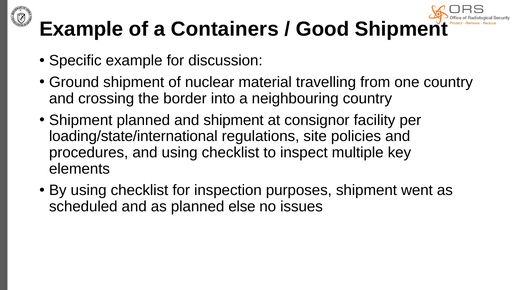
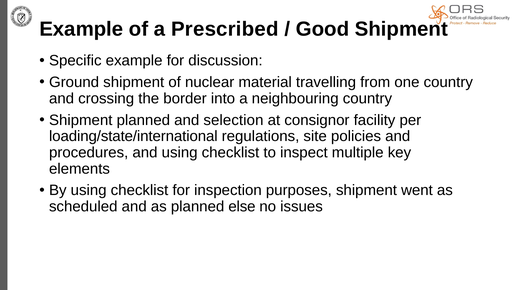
Containers: Containers -> Prescribed
and shipment: shipment -> selection
